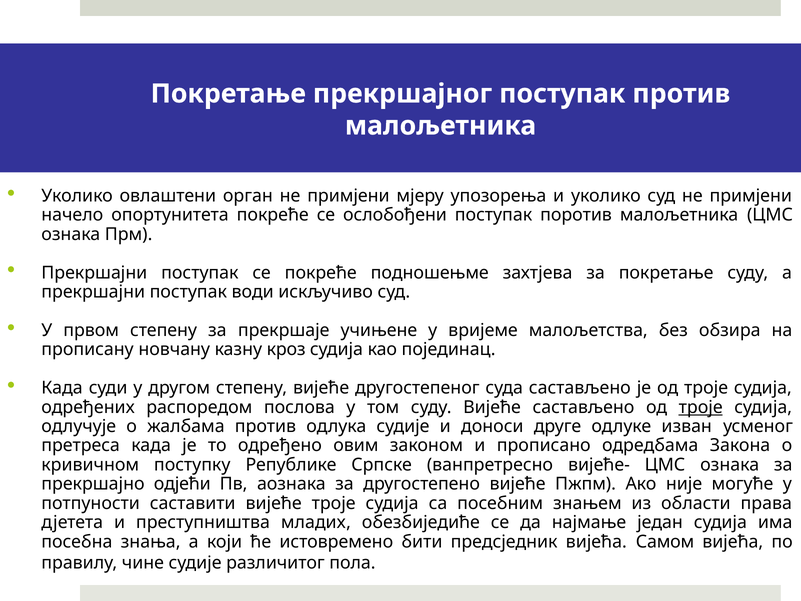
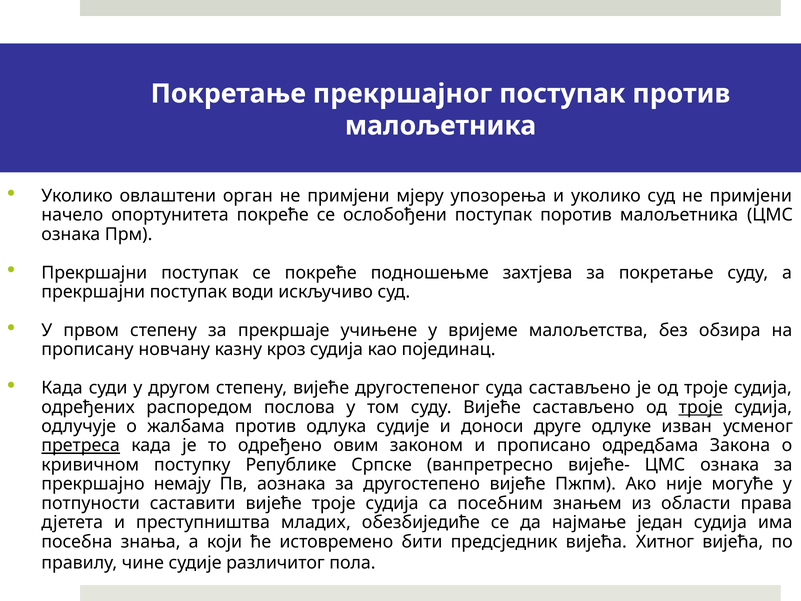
претреса underline: none -> present
одјећи: одјећи -> немају
Самом: Самом -> Хитног
